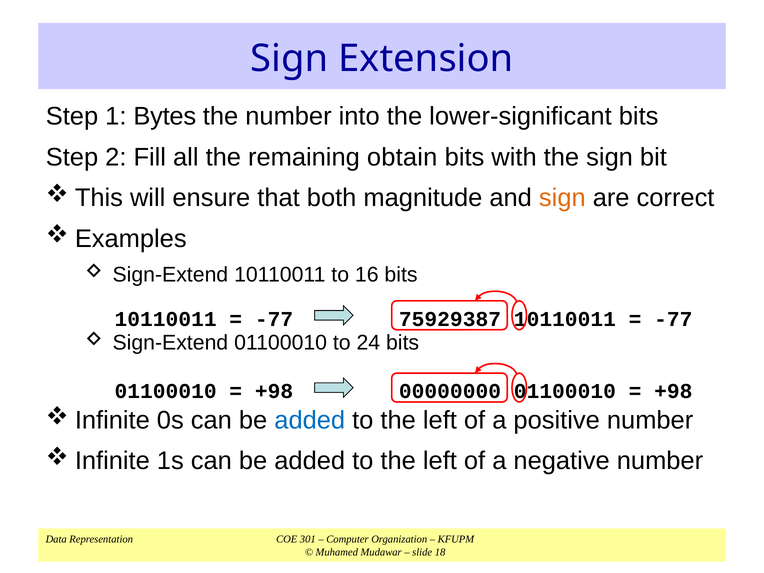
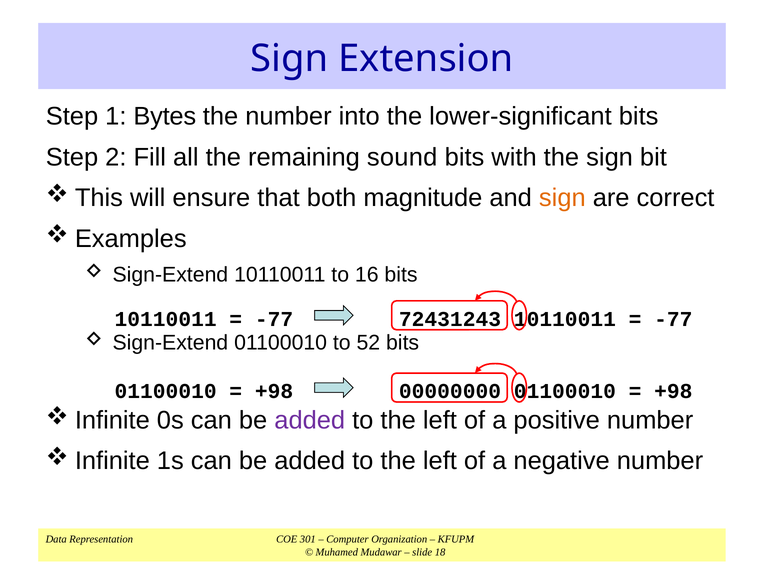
obtain: obtain -> sound
75929387: 75929387 -> 72431243
24: 24 -> 52
added at (310, 420) colour: blue -> purple
